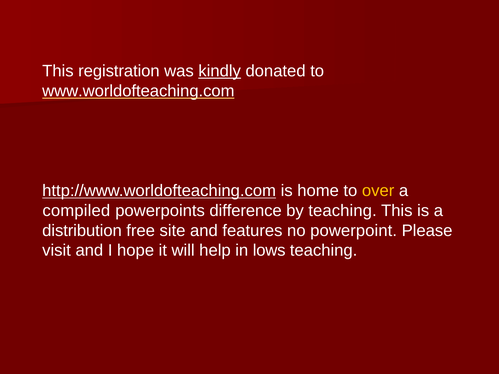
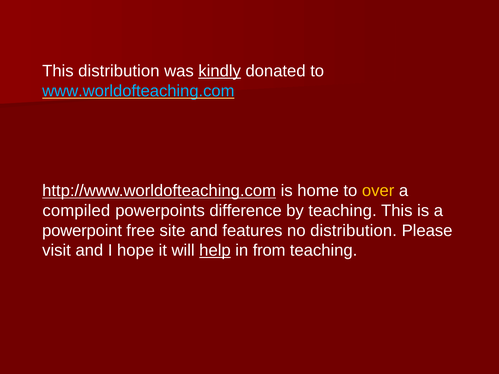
This registration: registration -> distribution
www.worldofteaching.com colour: white -> light blue
distribution: distribution -> powerpoint
no powerpoint: powerpoint -> distribution
help underline: none -> present
lows: lows -> from
